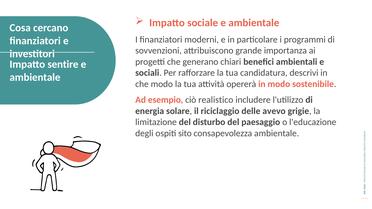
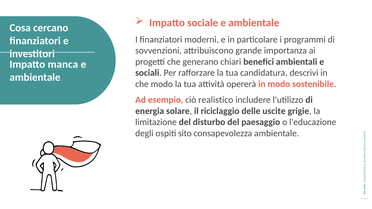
sentire: sentire -> manca
avevo: avevo -> uscite
